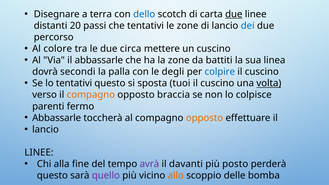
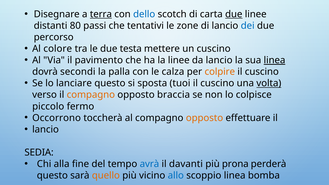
terra underline: none -> present
20: 20 -> 80
circa: circa -> testa
il abbassarle: abbassarle -> pavimento
la zone: zone -> linee
da battiti: battiti -> lancio
linea at (275, 60) underline: none -> present
degli: degli -> calza
colpire colour: blue -> orange
lo tentativi: tentativi -> lanciare
parenti: parenti -> piccolo
Abbassarle at (57, 118): Abbassarle -> Occorrono
LINEE at (39, 152): LINEE -> SEDIA
avrà colour: purple -> blue
posto: posto -> prona
quello colour: purple -> orange
allo colour: orange -> blue
scoppio delle: delle -> linea
